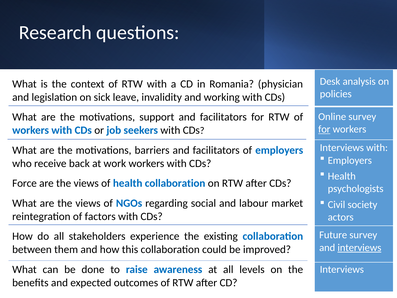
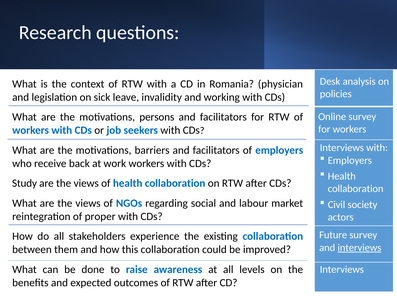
support: support -> persons
for at (324, 129) underline: present -> none
Force: Force -> Study
psychologists at (356, 189): psychologists -> collaboration
factors: factors -> proper
